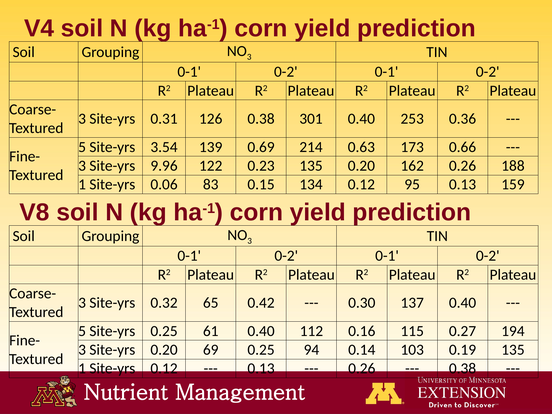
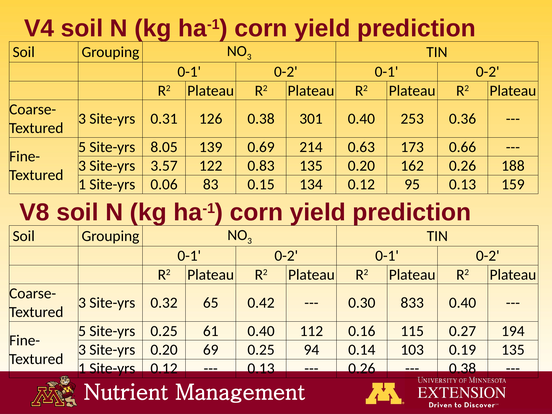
3.54: 3.54 -> 8.05
9.96: 9.96 -> 3.57
0.23: 0.23 -> 0.83
137: 137 -> 833
